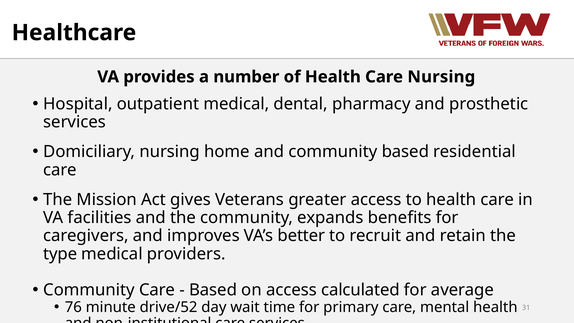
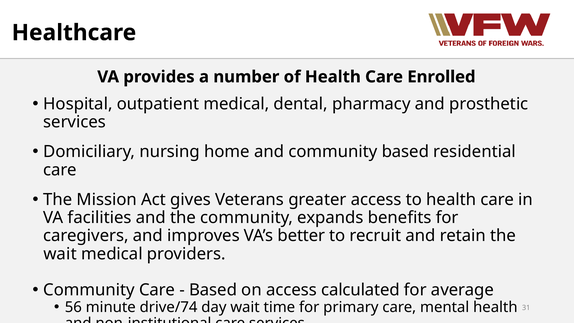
Care Nursing: Nursing -> Enrolled
type at (60, 254): type -> wait
76: 76 -> 56
drive/52: drive/52 -> drive/74
